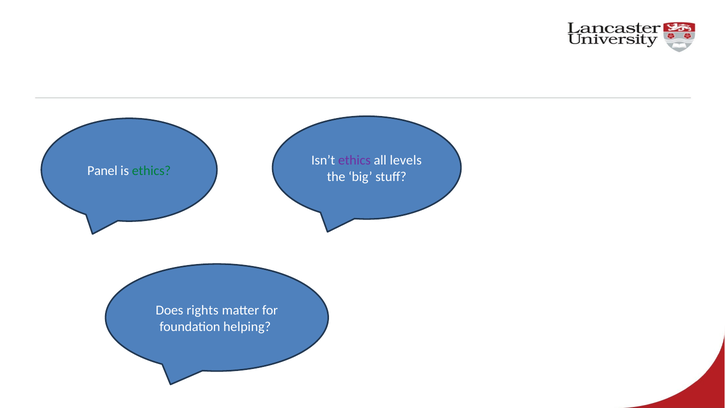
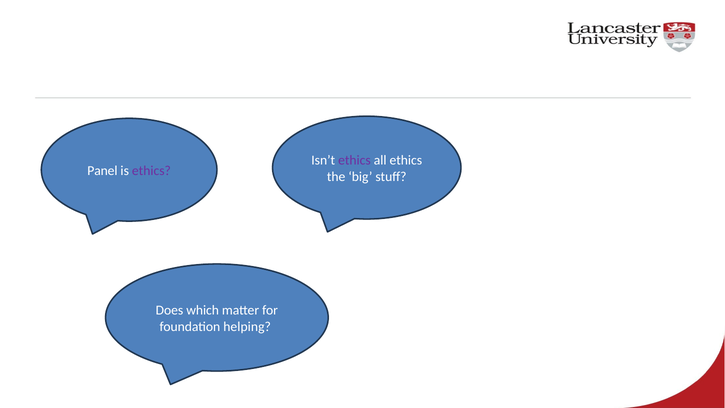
all levels: levels -> ethics
ethics at (151, 171) colour: green -> purple
rights: rights -> which
